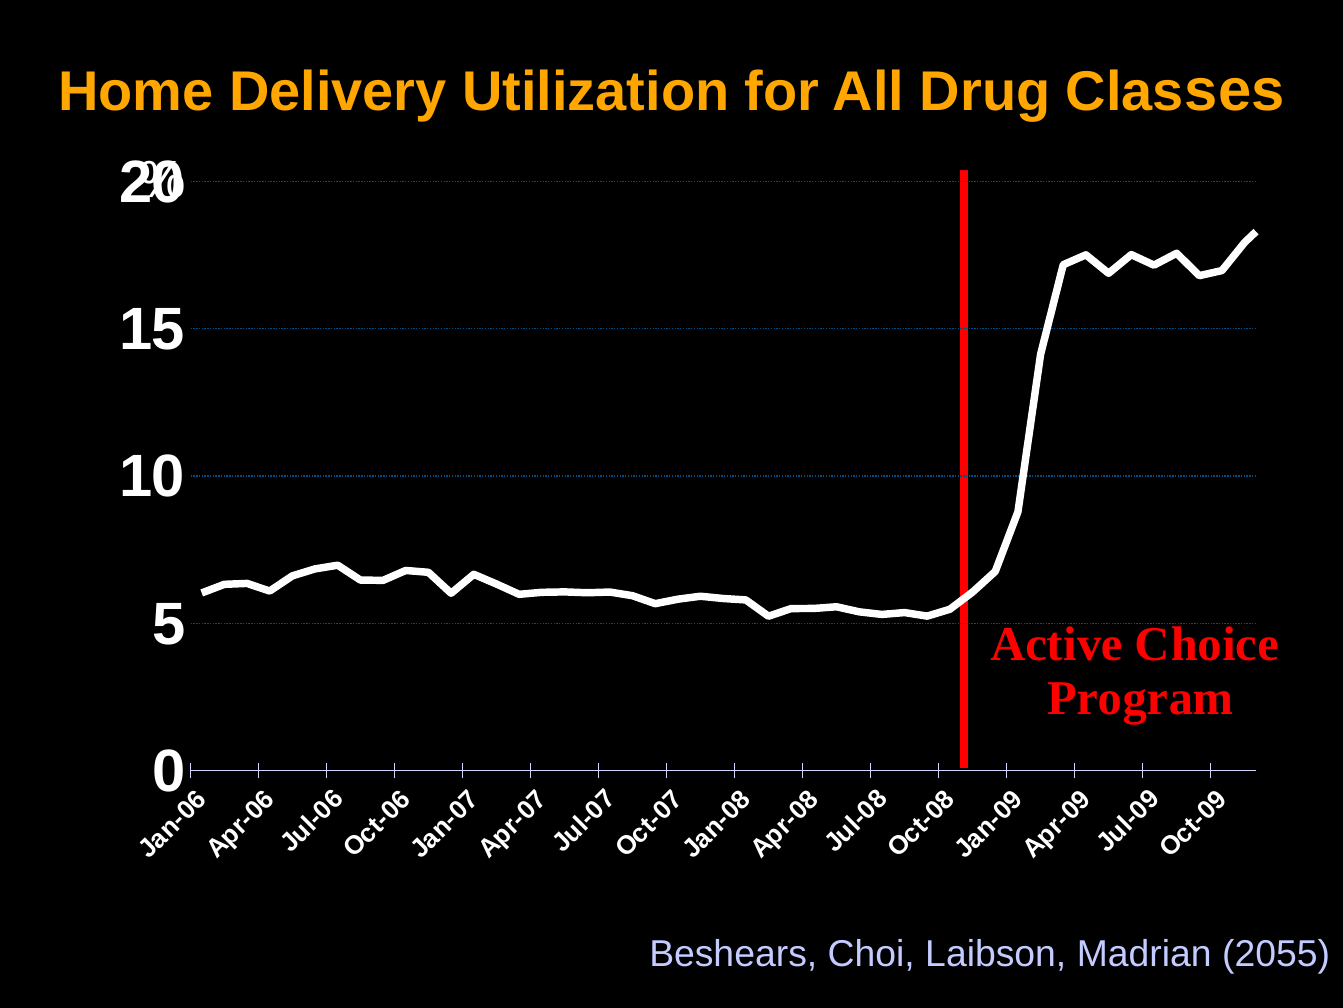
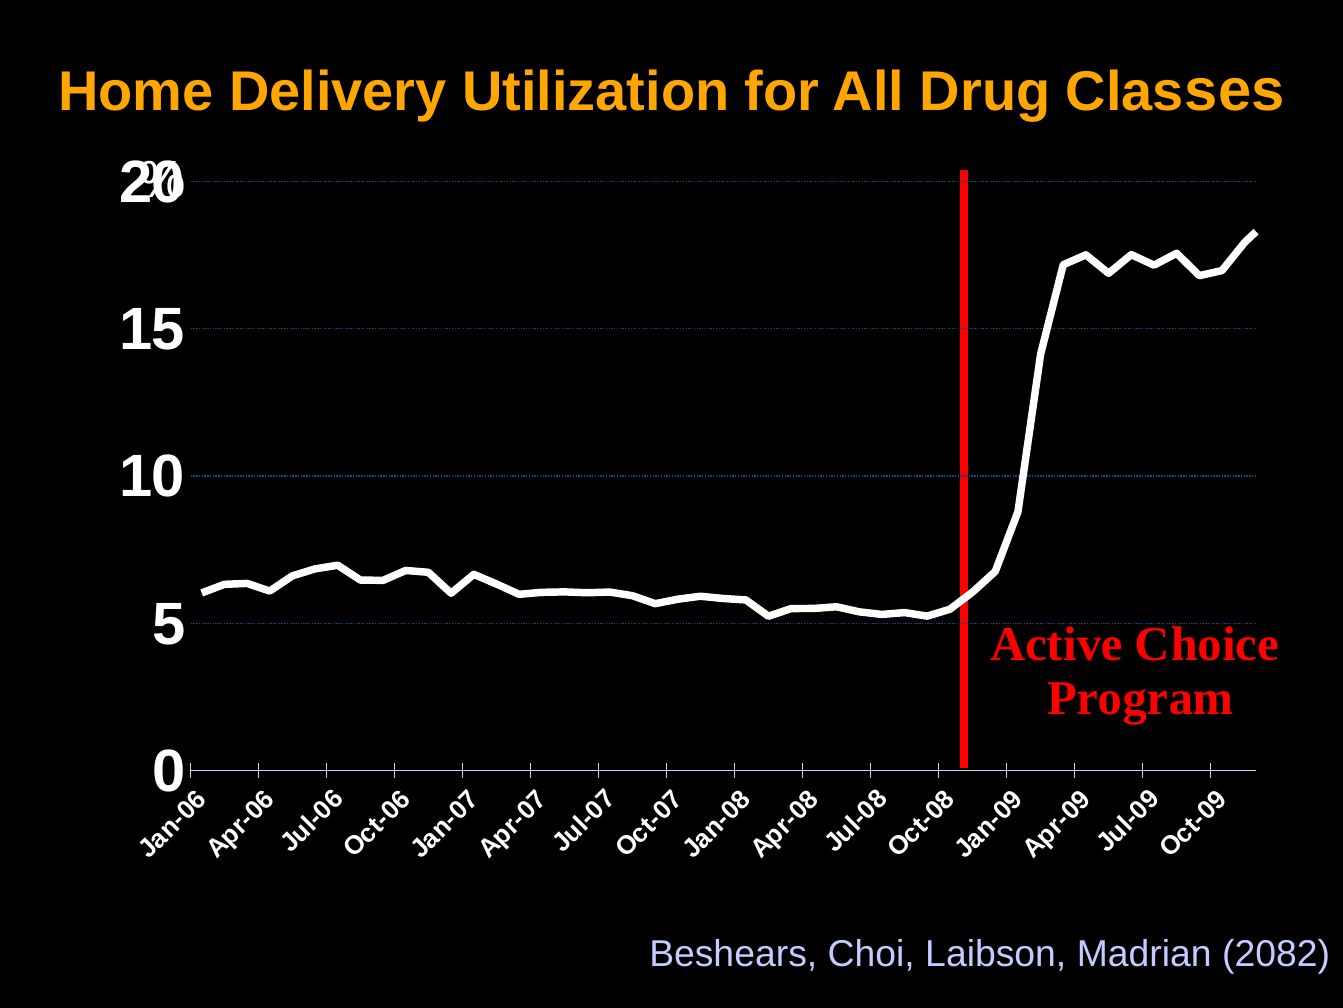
2055: 2055 -> 2082
